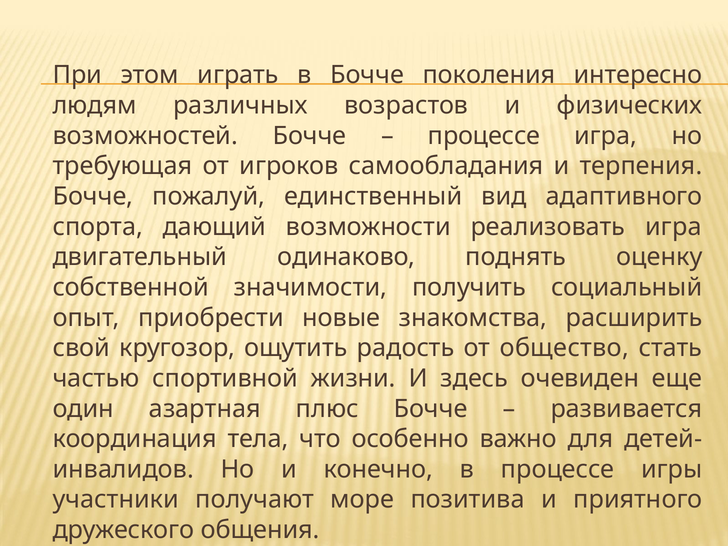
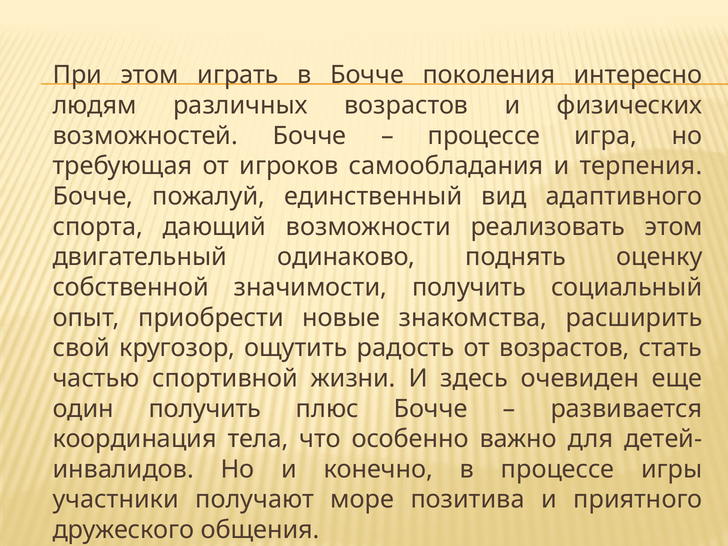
реализовать игра: игра -> этом
от общество: общество -> возрастов
один азартная: азартная -> получить
